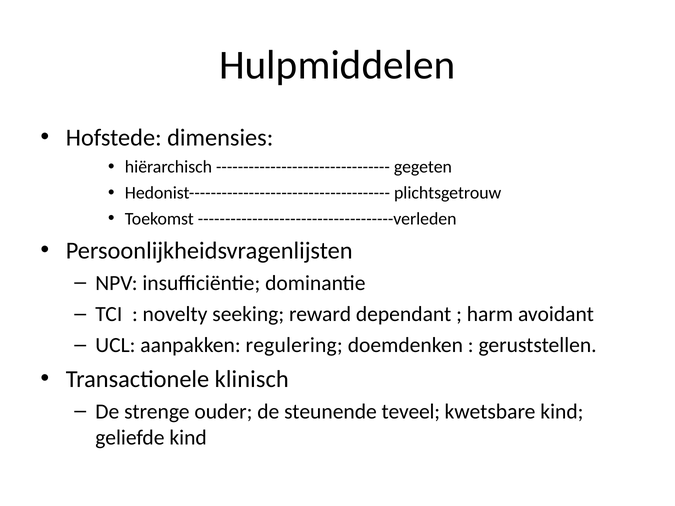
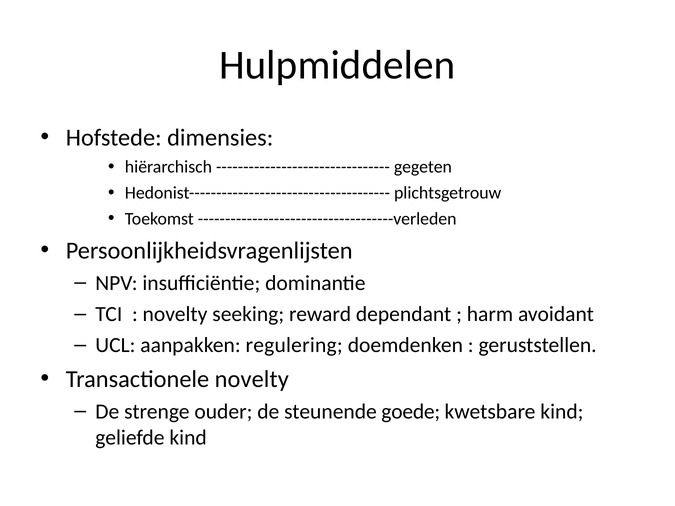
Transactionele klinisch: klinisch -> novelty
teveel: teveel -> goede
